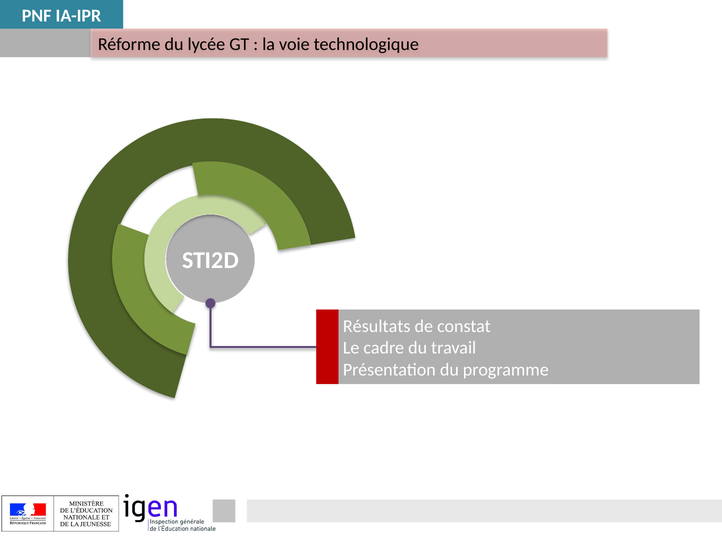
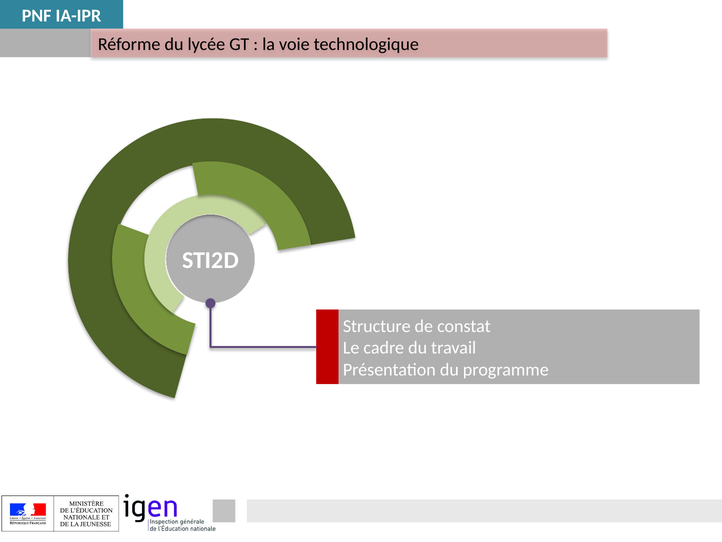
Résultats: Résultats -> Structure
